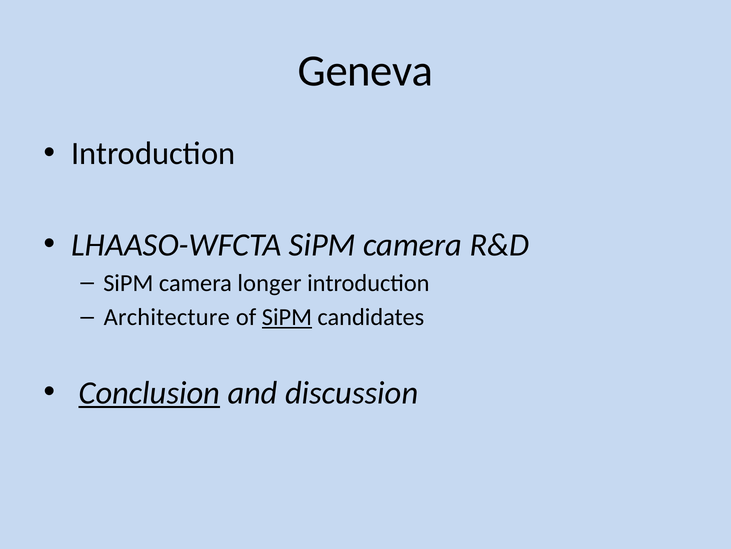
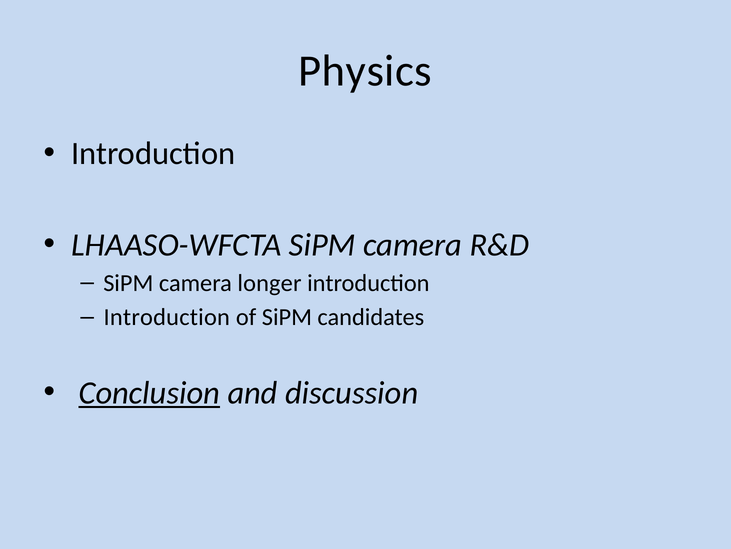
Geneva: Geneva -> Physics
Architecture at (167, 317): Architecture -> Introduction
SiPM at (287, 317) underline: present -> none
